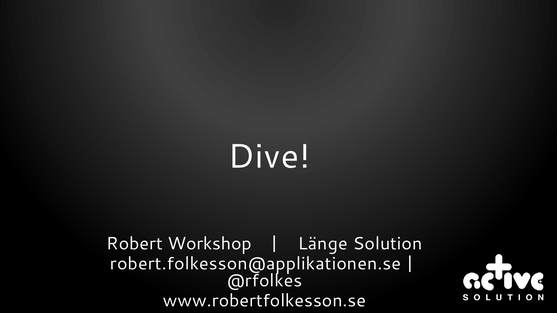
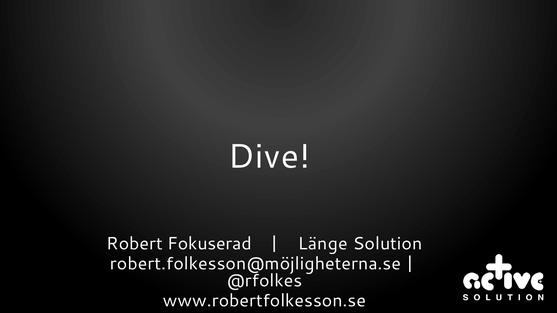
Workshop: Workshop -> Fokuserad
robert.folkesson@applikationen.se: robert.folkesson@applikationen.se -> robert.folkesson@möjligheterna.se
